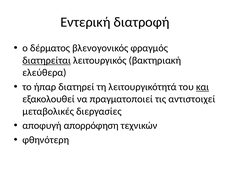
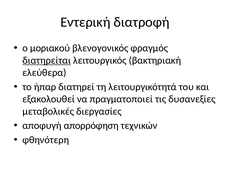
δέρματος: δέρματος -> μοριακού
και underline: present -> none
αντιστοιχεί: αντιστοιχεί -> δυσανεξίες
